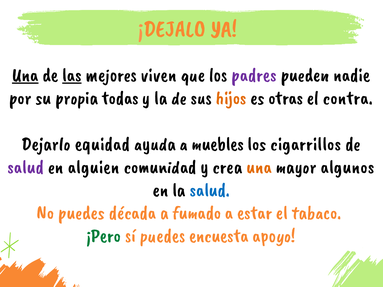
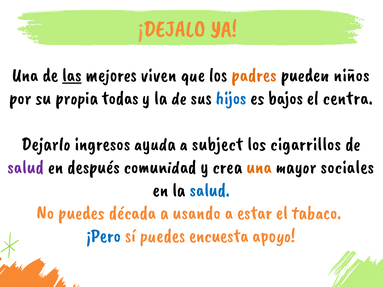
Una at (25, 75) underline: present -> none
padres colour: purple -> orange
nadie: nadie -> niños
hijos colour: orange -> blue
otras: otras -> bajos
contra: contra -> centra
equidad: equidad -> ingresos
muebles: muebles -> subject
alguien: alguien -> después
algunos: algunos -> sociales
fumado: fumado -> usando
¡Pero colour: green -> blue
